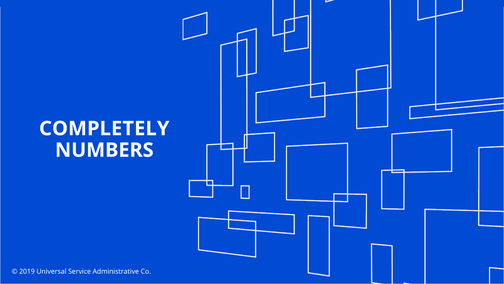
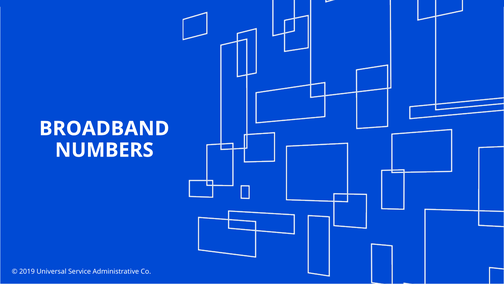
COMPLETELY: COMPLETELY -> BROADBAND
